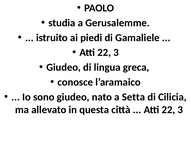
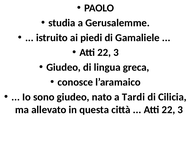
Setta: Setta -> Tardi
